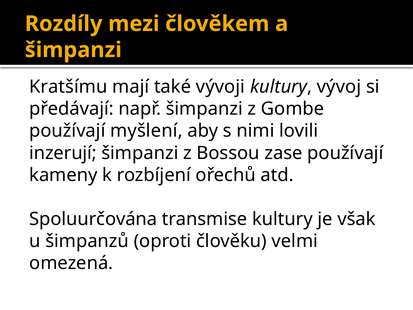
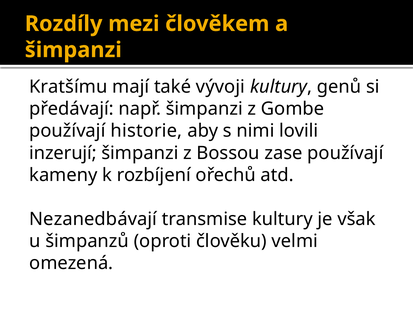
vývoj: vývoj -> genů
myšlení: myšlení -> historie
Spoluurčována: Spoluurčována -> Nezanedbávají
